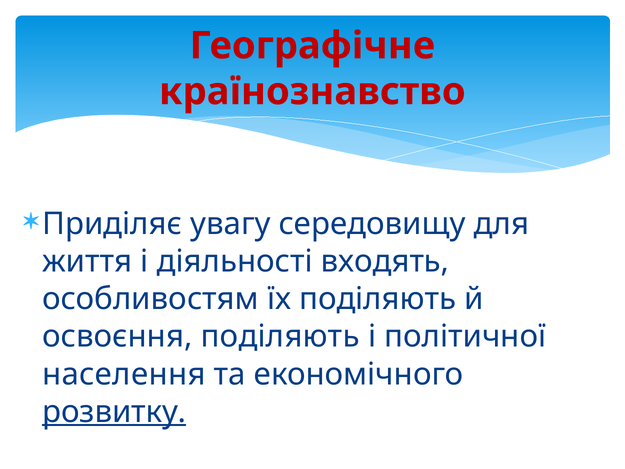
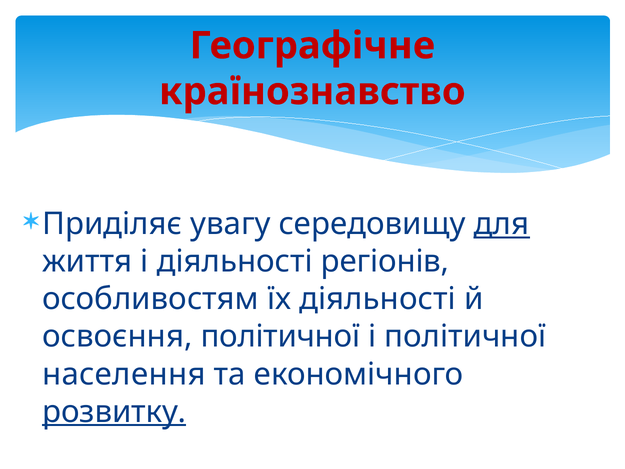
для underline: none -> present
входять: входять -> регіонів
їх поділяють: поділяють -> діяльності
освоєння поділяють: поділяють -> політичної
